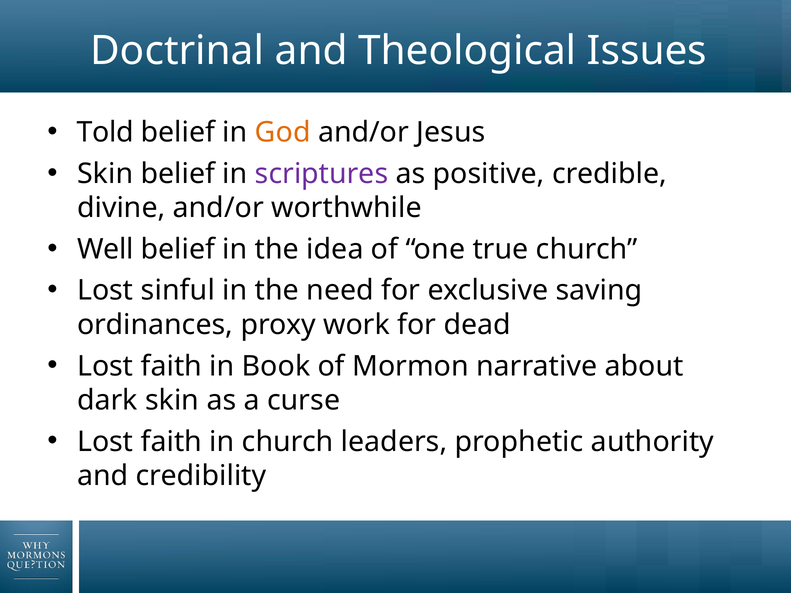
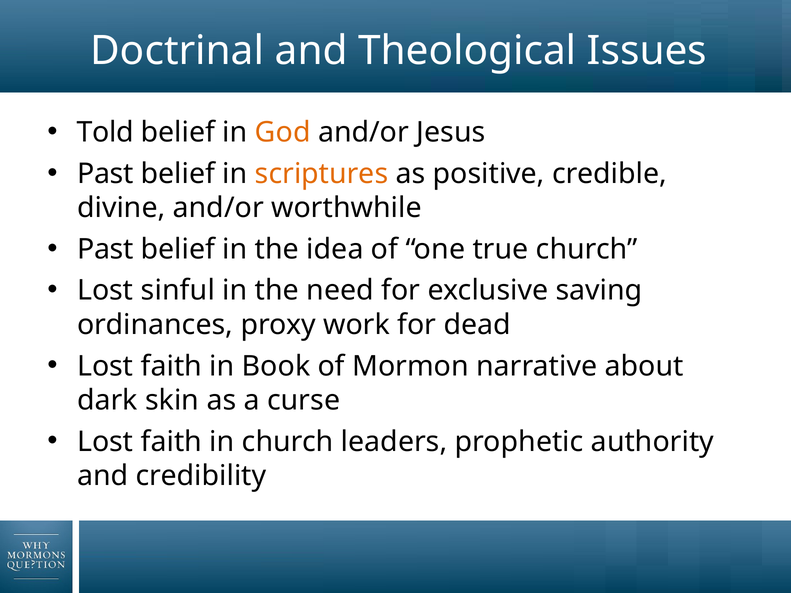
Skin at (105, 174): Skin -> Past
scriptures colour: purple -> orange
Well at (105, 249): Well -> Past
